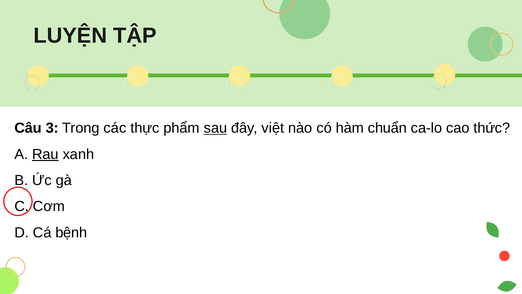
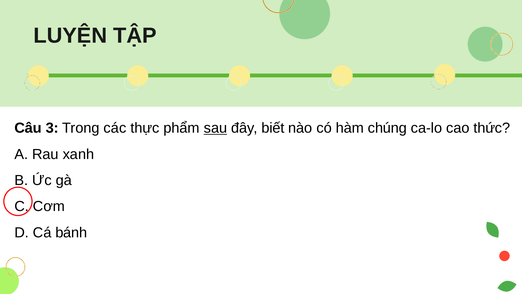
việt: việt -> biết
chuẩn: chuẩn -> chúng
Rau underline: present -> none
bệnh: bệnh -> bánh
